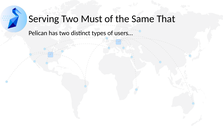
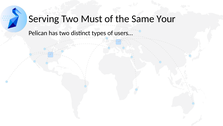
That: That -> Your
